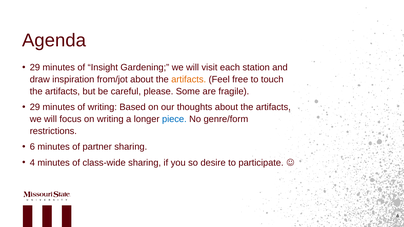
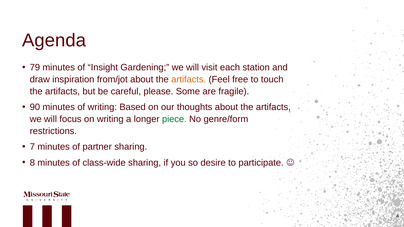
29 at (35, 68): 29 -> 79
29 at (35, 107): 29 -> 90
piece colour: blue -> green
6: 6 -> 7
4 at (32, 163): 4 -> 8
